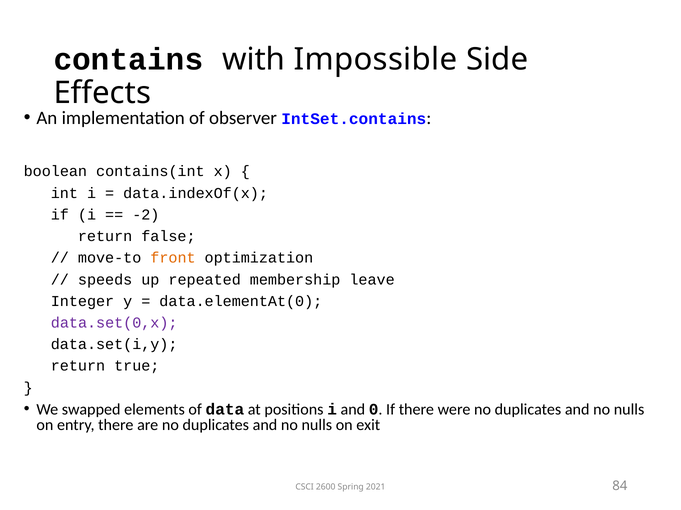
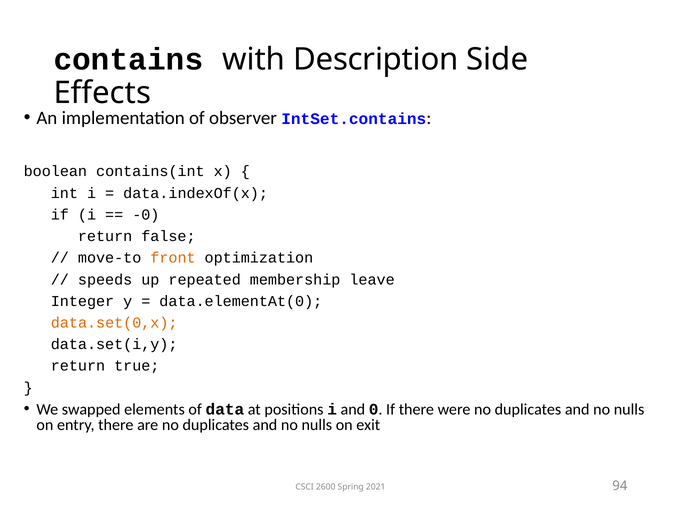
Impossible: Impossible -> Description
-2: -2 -> -0
data.set(0,x colour: purple -> orange
84: 84 -> 94
